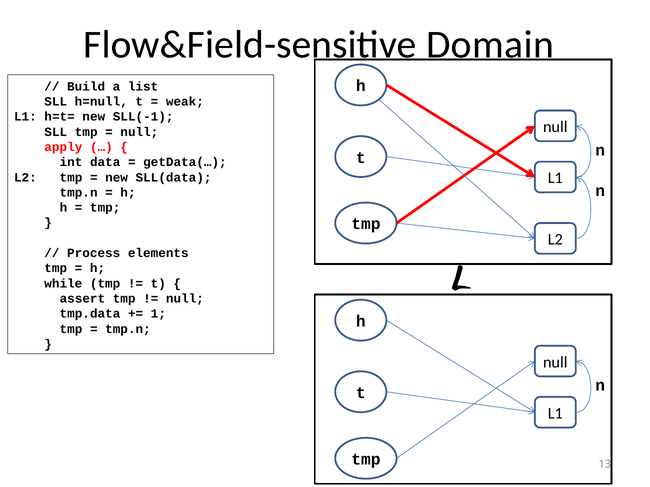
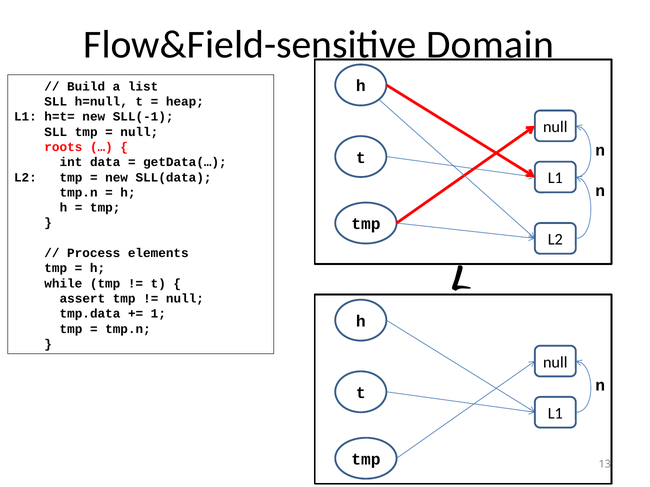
weak: weak -> heap
apply: apply -> roots
